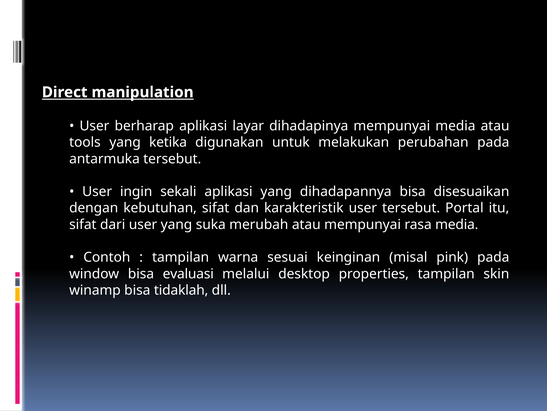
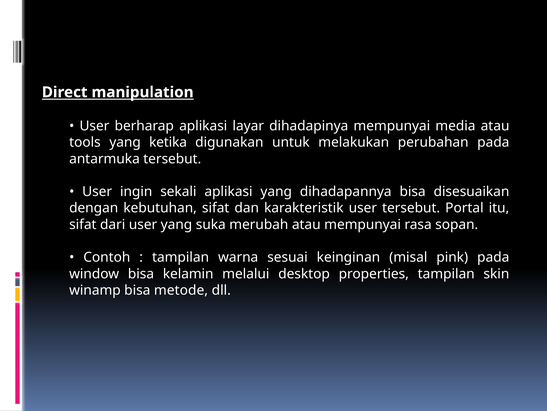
rasa media: media -> sopan
evaluasi: evaluasi -> kelamin
tidaklah: tidaklah -> metode
